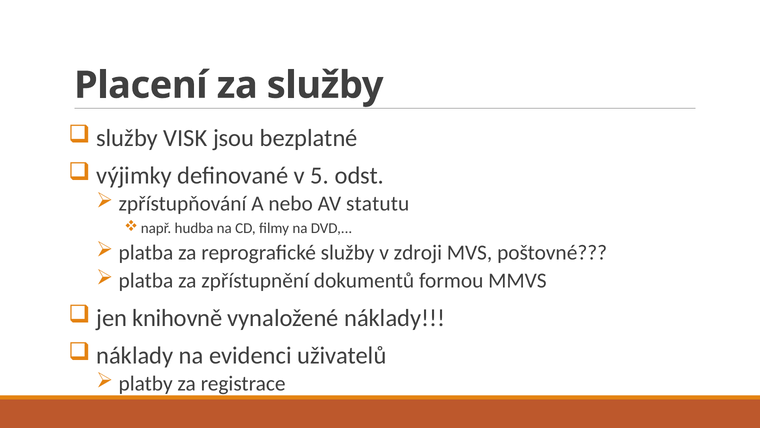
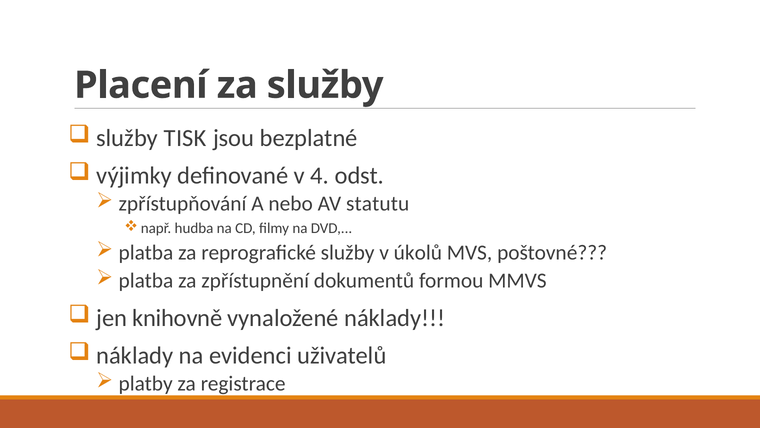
VISK: VISK -> TISK
5: 5 -> 4
zdroji: zdroji -> úkolů
